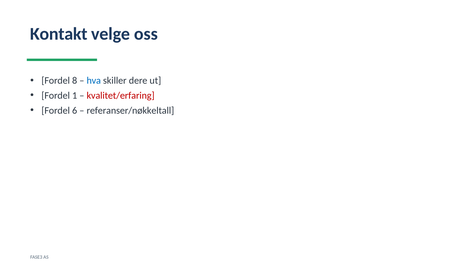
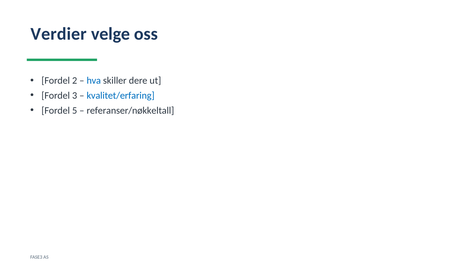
Kontakt: Kontakt -> Verdier
8: 8 -> 2
1: 1 -> 3
kvalitet/erfaring colour: red -> blue
6: 6 -> 5
